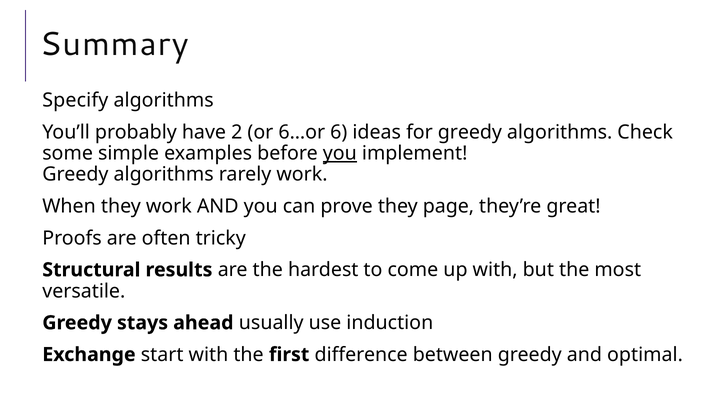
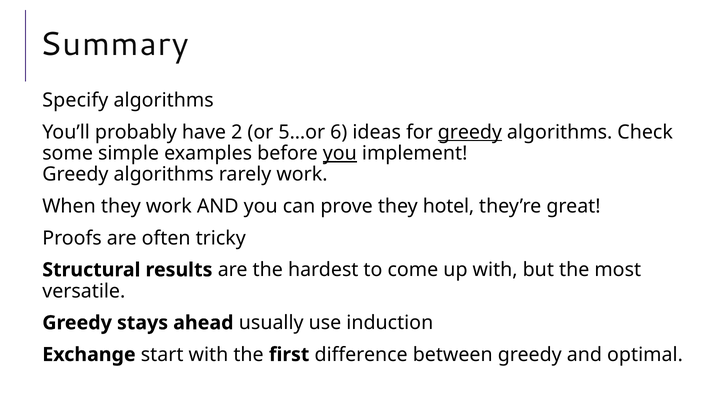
6…or: 6…or -> 5…or
greedy at (470, 132) underline: none -> present
page: page -> hotel
